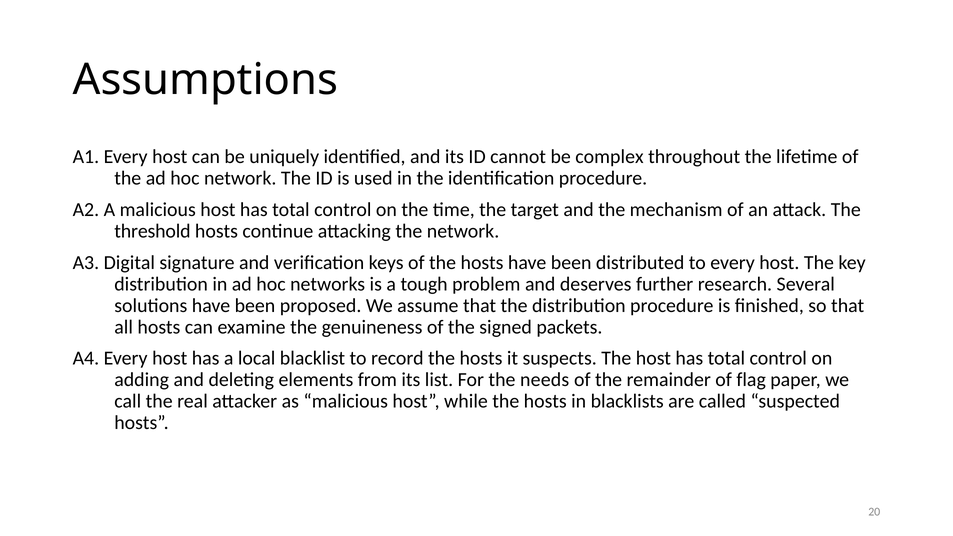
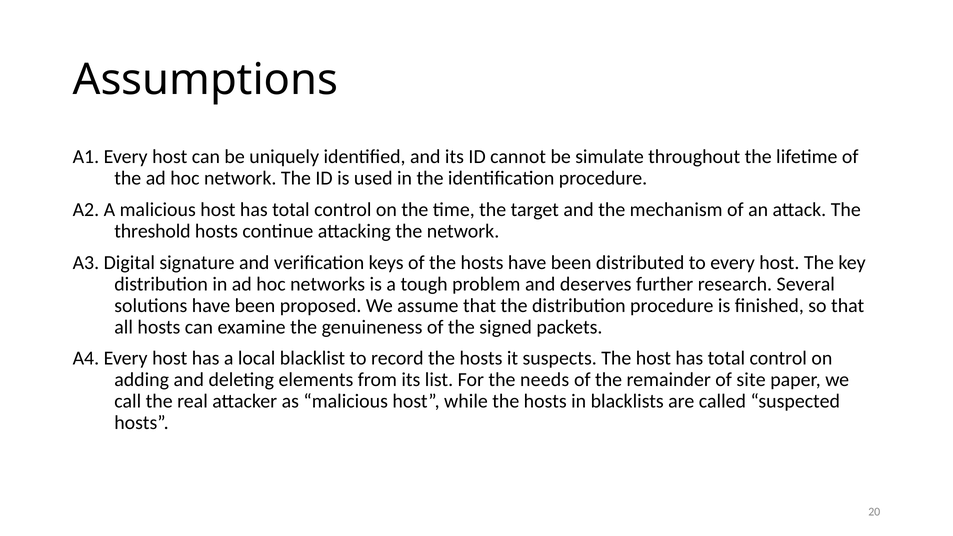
complex: complex -> simulate
flag: flag -> site
